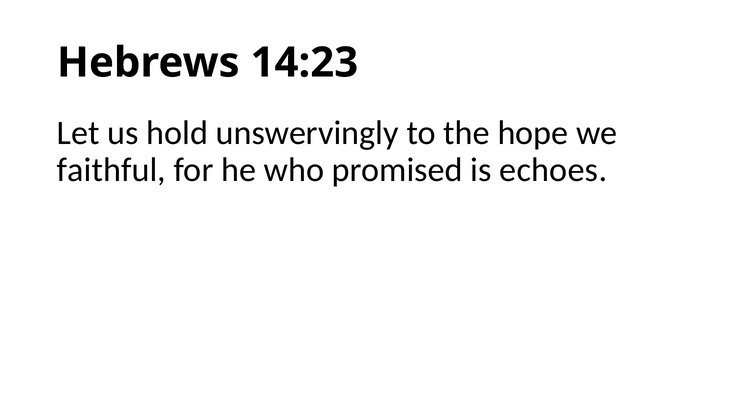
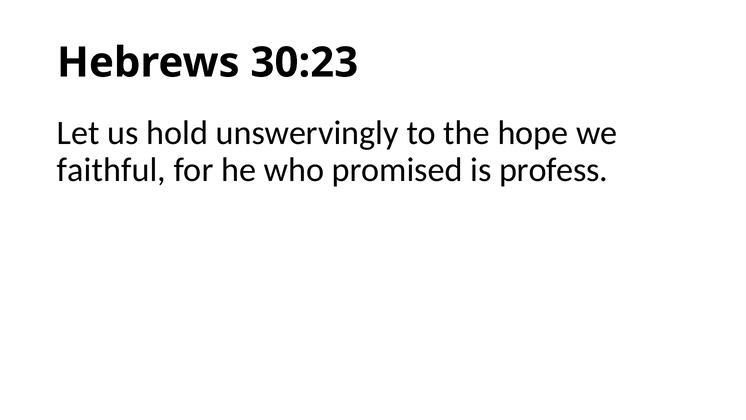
14:23: 14:23 -> 30:23
echoes: echoes -> profess
